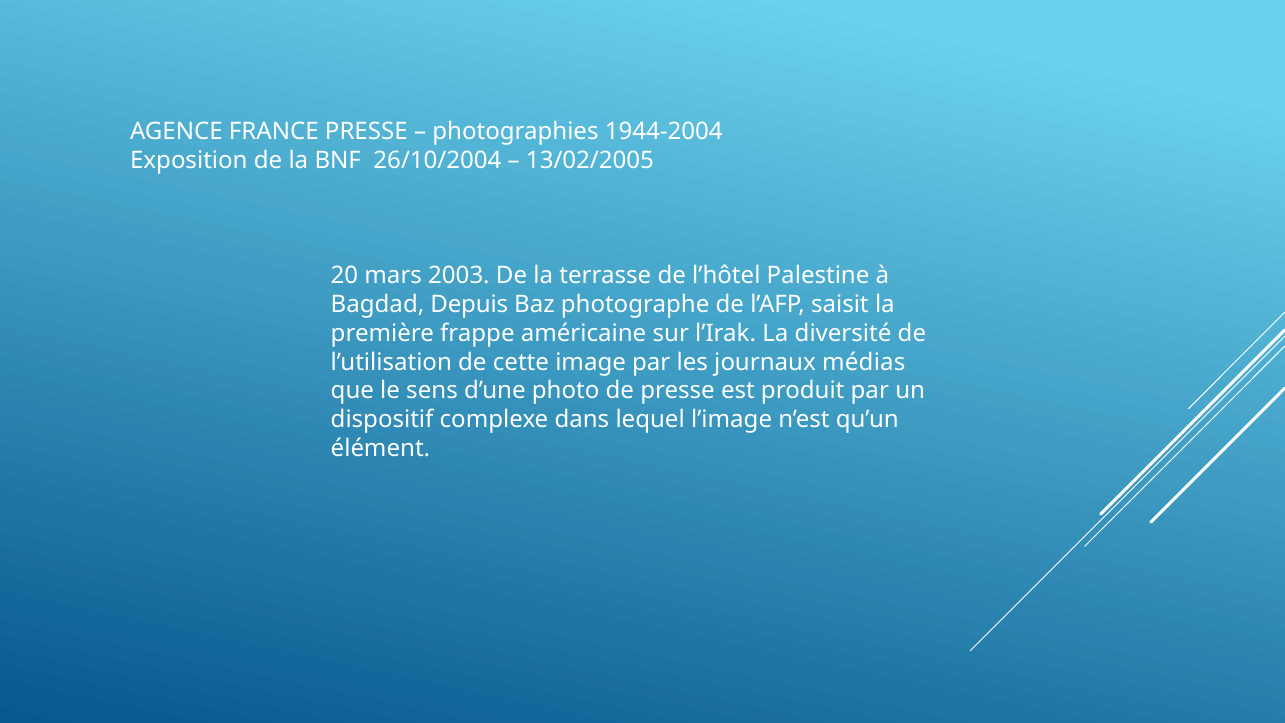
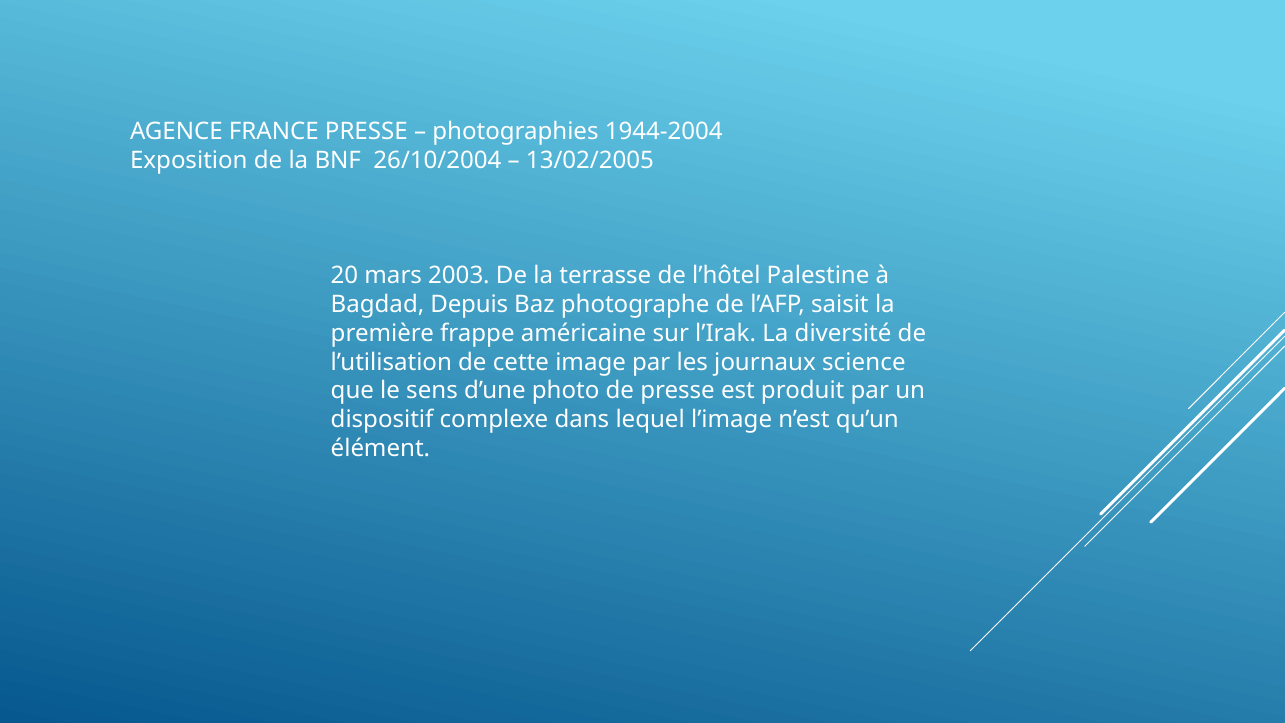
médias: médias -> science
